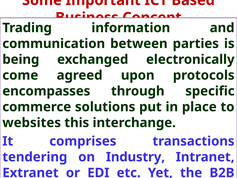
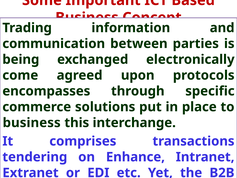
websites at (32, 123): websites -> business
on Industry: Industry -> Enhance
